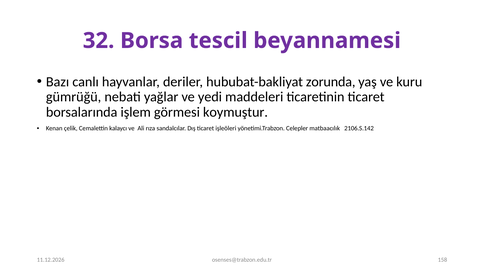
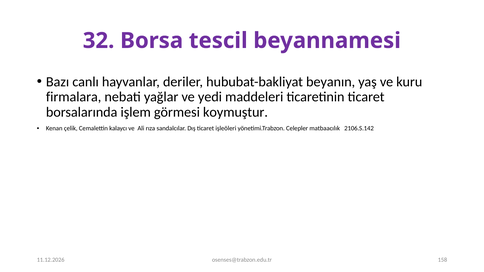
zorunda: zorunda -> beyanın
gümrüğü: gümrüğü -> firmalara
